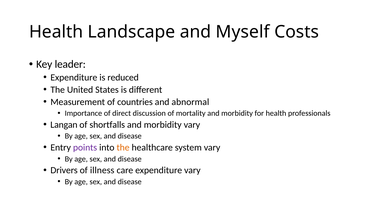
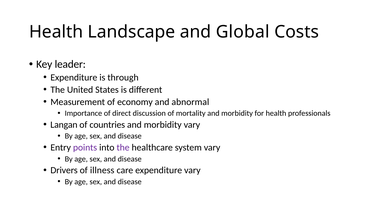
Myself: Myself -> Global
reduced: reduced -> through
countries: countries -> economy
shortfalls: shortfalls -> countries
the at (123, 148) colour: orange -> purple
